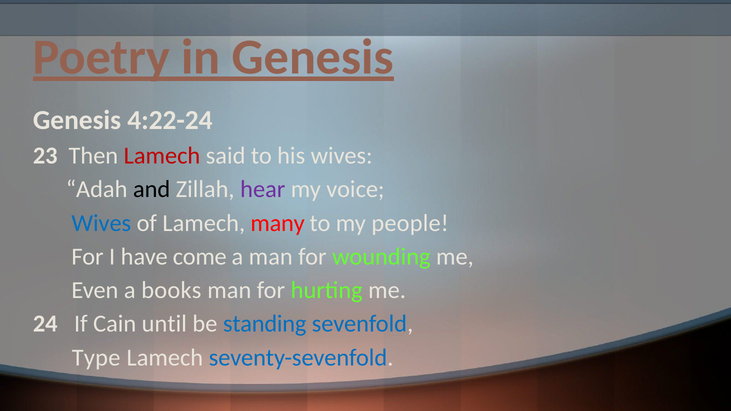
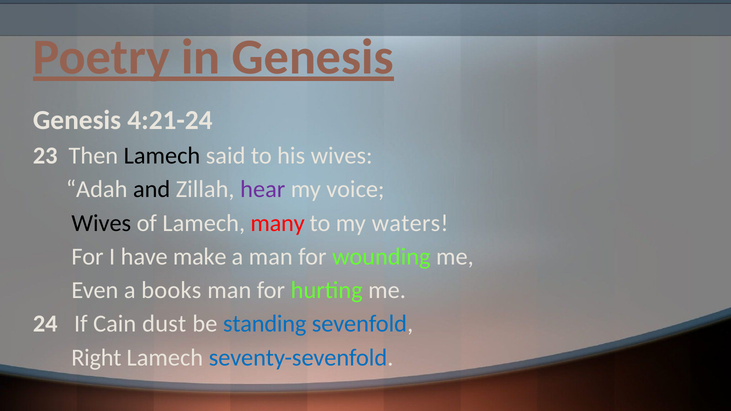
4:22-24: 4:22-24 -> 4:21-24
Lamech at (162, 156) colour: red -> black
Wives at (101, 223) colour: blue -> black
people: people -> waters
come: come -> make
until: until -> dust
Type: Type -> Right
